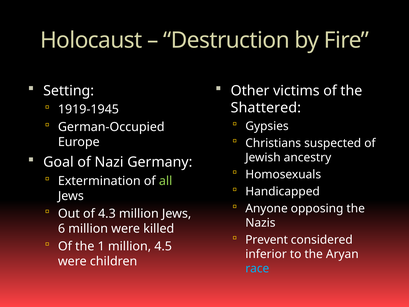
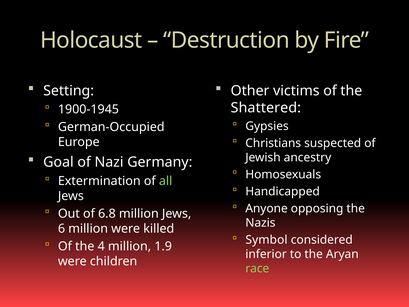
1919-1945: 1919-1945 -> 1900-1945
4.3: 4.3 -> 6.8
Prevent: Prevent -> Symbol
1: 1 -> 4
4.5: 4.5 -> 1.9
race colour: light blue -> light green
